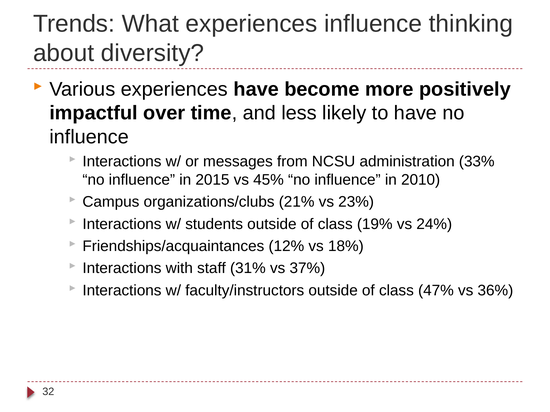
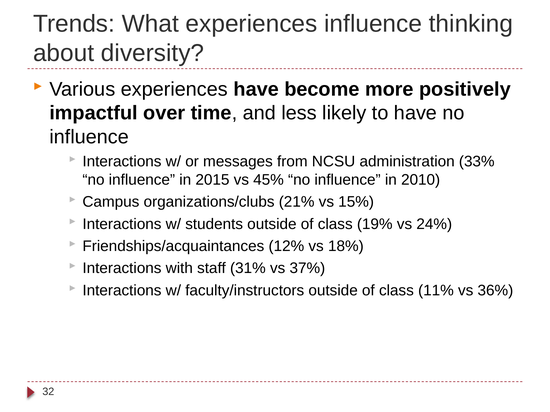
23%: 23% -> 15%
47%: 47% -> 11%
